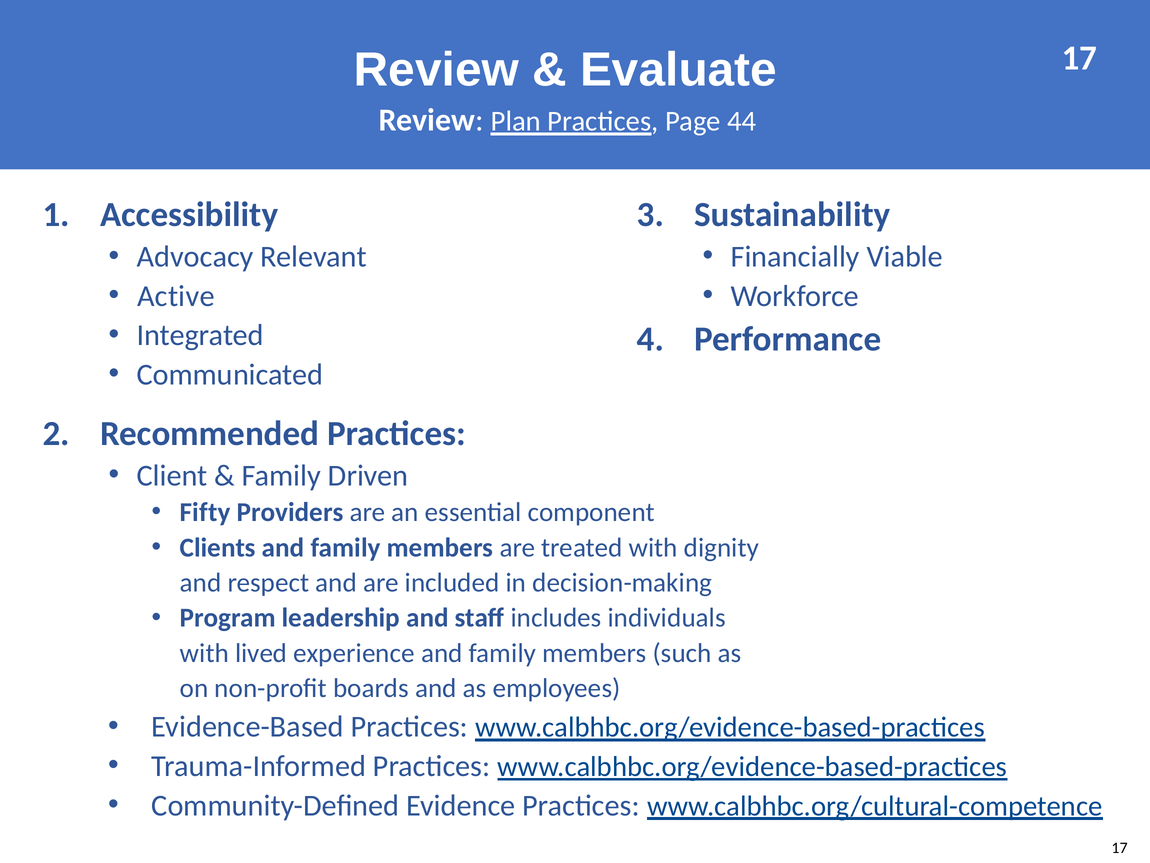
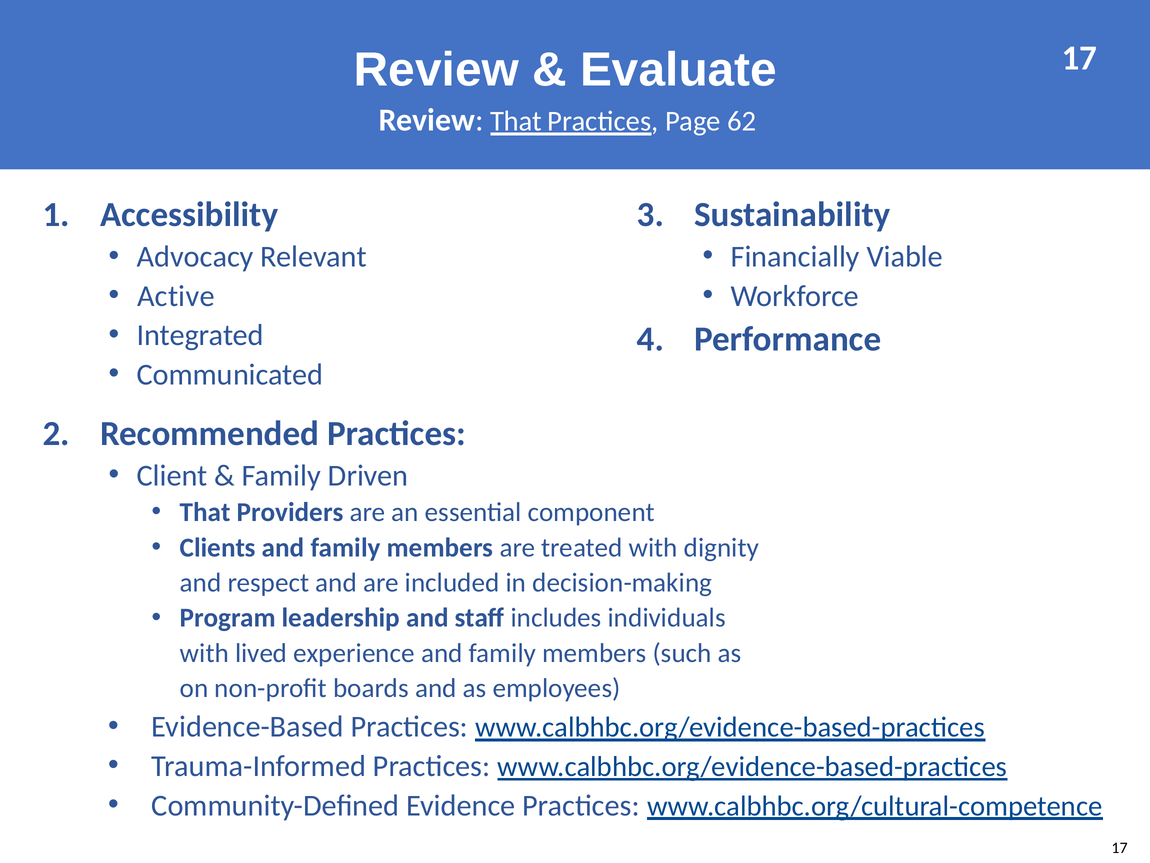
Review Plan: Plan -> That
44: 44 -> 62
Fifty at (205, 512): Fifty -> That
